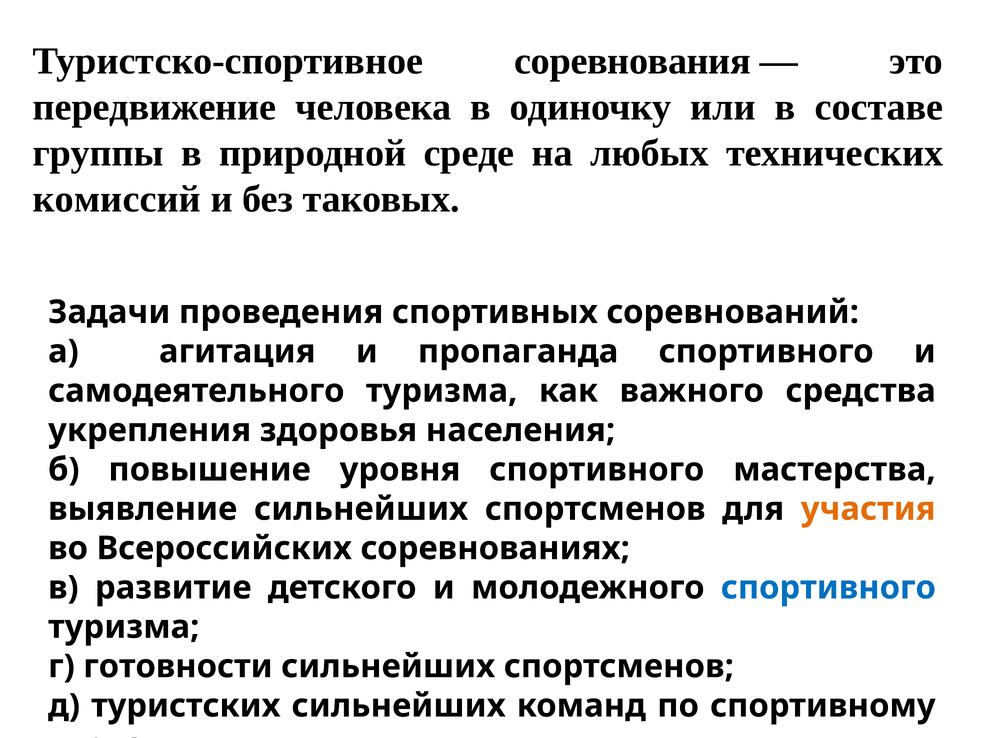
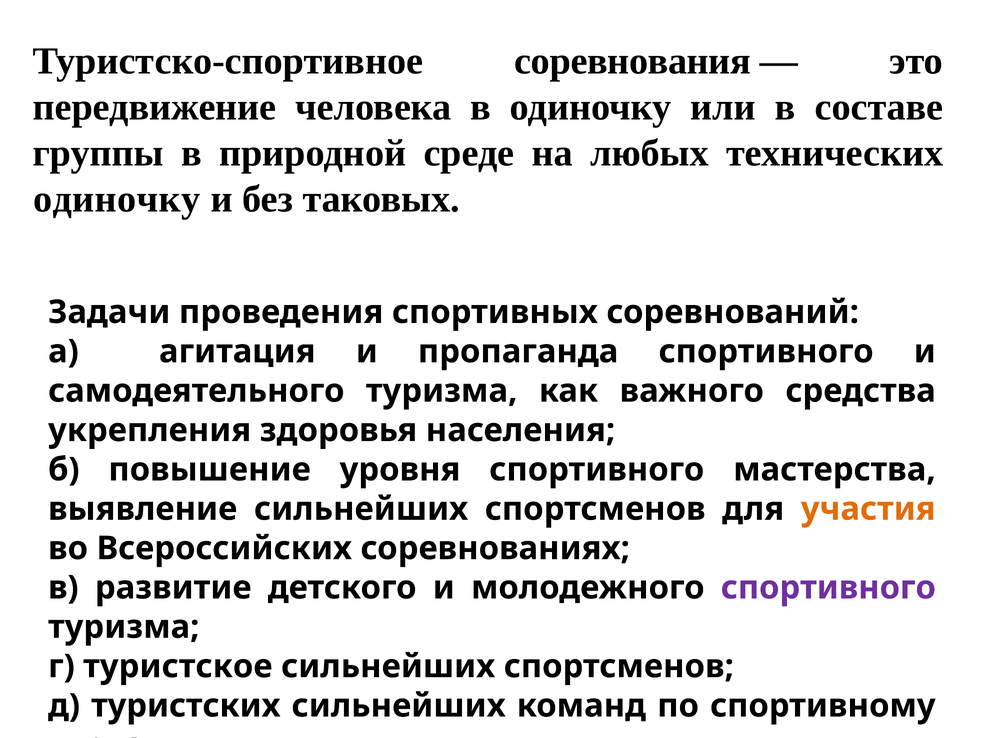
комиссий at (117, 199): комиссий -> одиночку
спортивного at (828, 588) colour: blue -> purple
готовности: готовности -> туристское
